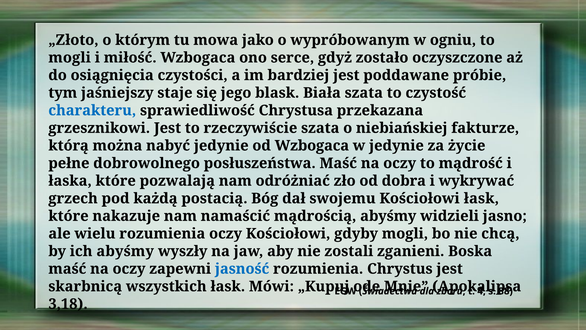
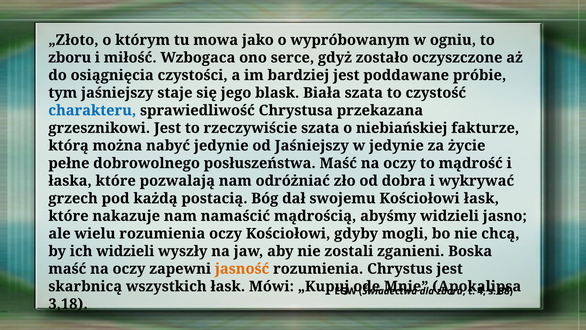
mogli at (70, 58): mogli -> zboru
od Wzbogaca: Wzbogaca -> Jaśniejszy
ich abyśmy: abyśmy -> widzieli
jasność colour: blue -> orange
